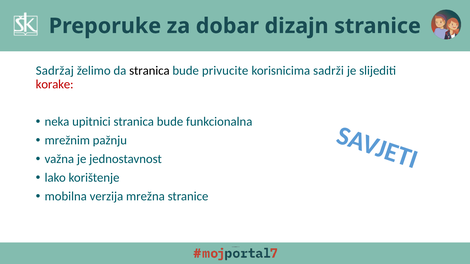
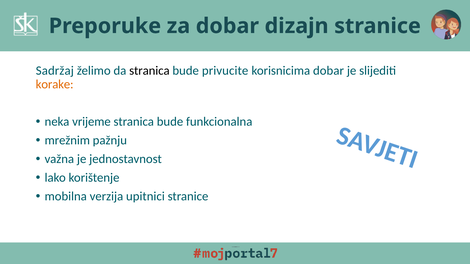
korisnicima sadrži: sadrži -> dobar
korake colour: red -> orange
upitnici: upitnici -> vrijeme
mrežna: mrežna -> upitnici
